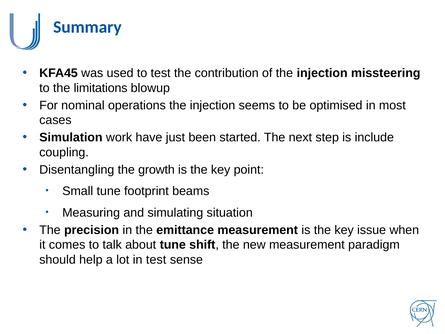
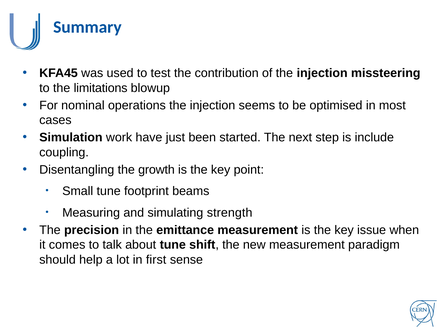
situation: situation -> strength
in test: test -> first
